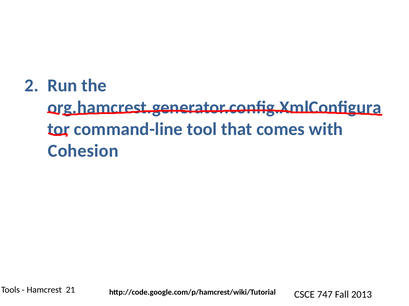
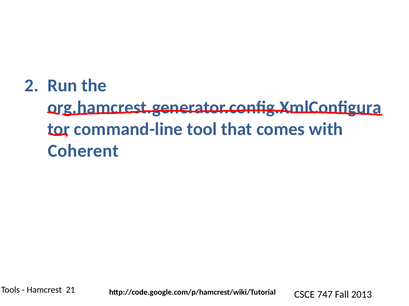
Cohesion: Cohesion -> Coherent
